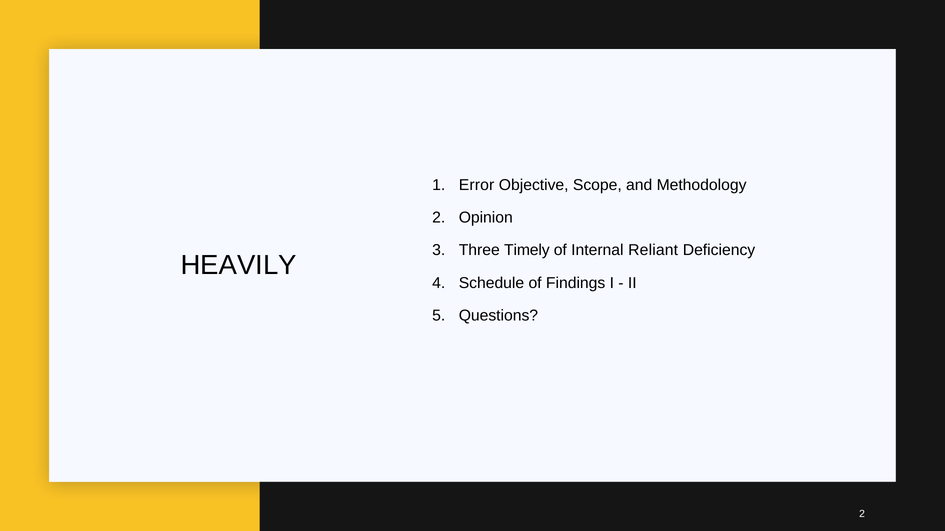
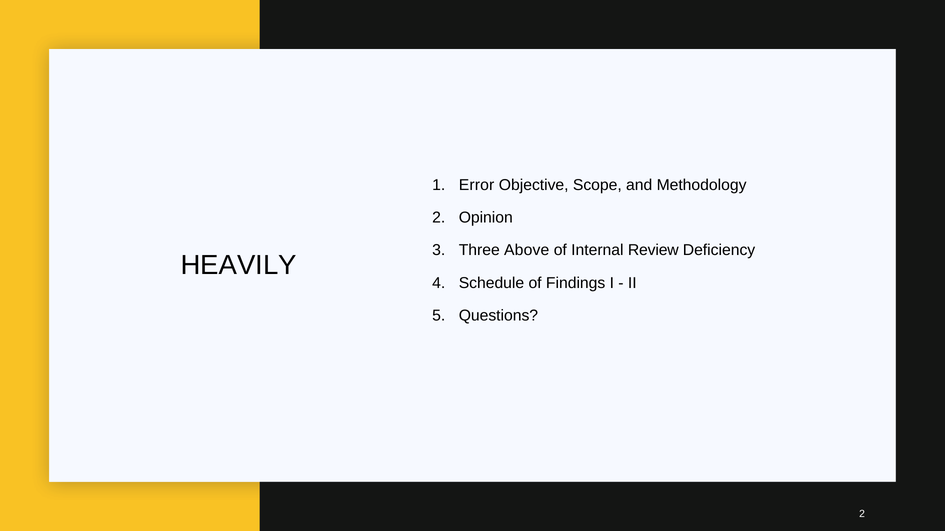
Timely: Timely -> Above
Reliant: Reliant -> Review
